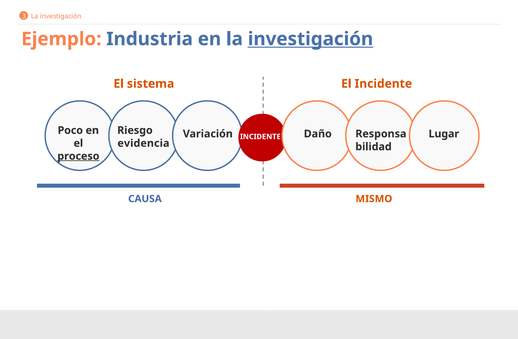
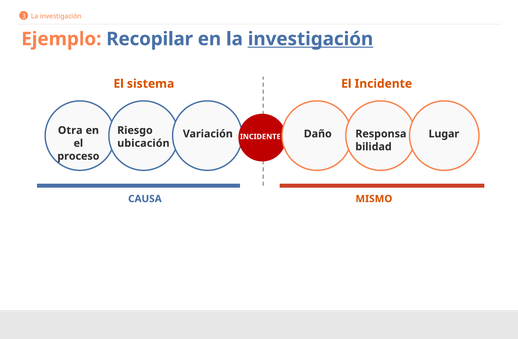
Industria: Industria -> Recopilar
Poco: Poco -> Otra
evidencia: evidencia -> ubicación
proceso underline: present -> none
